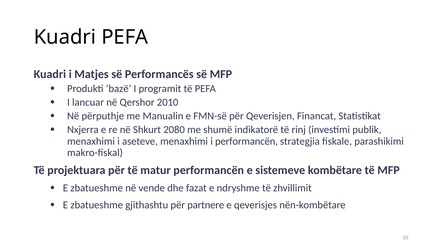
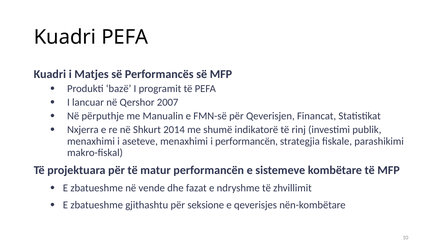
2010: 2010 -> 2007
2080: 2080 -> 2014
partnere: partnere -> seksione
